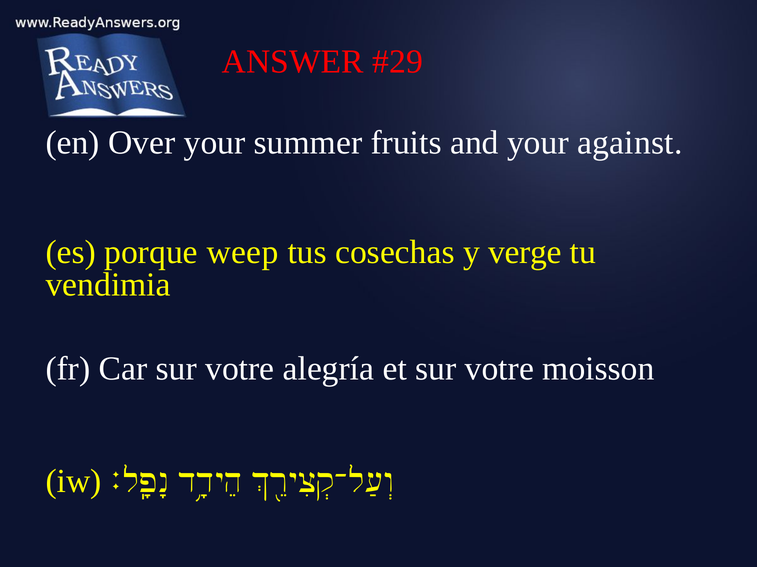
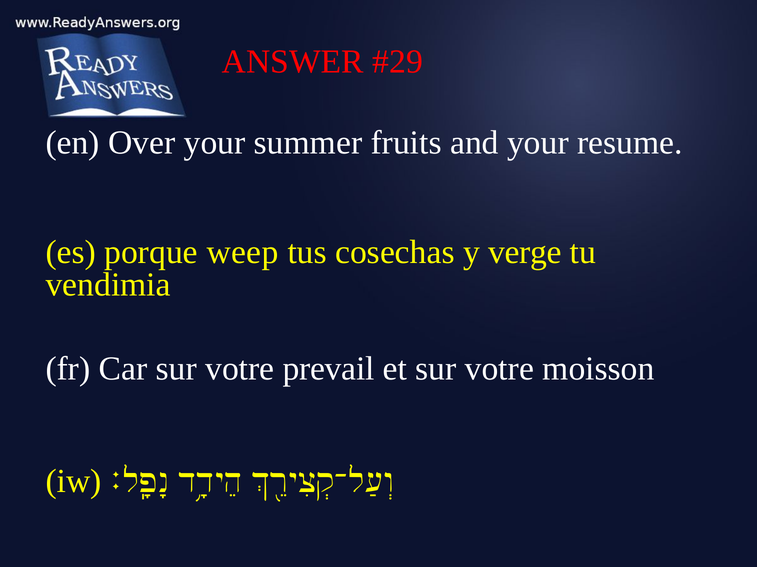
against: against -> resume
alegría: alegría -> prevail
